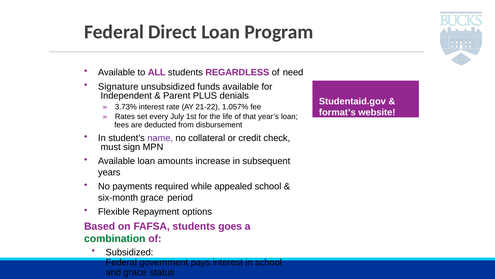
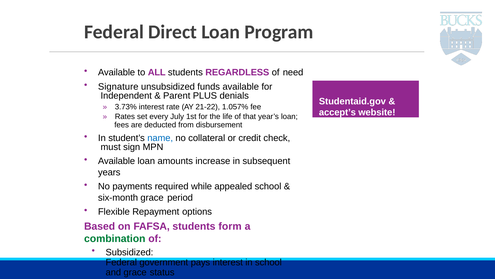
format’s: format’s -> accept’s
name colour: purple -> blue
goes: goes -> form
